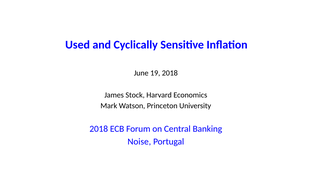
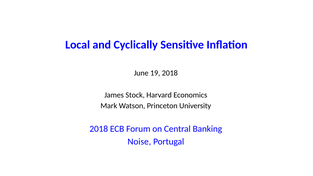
Used: Used -> Local
